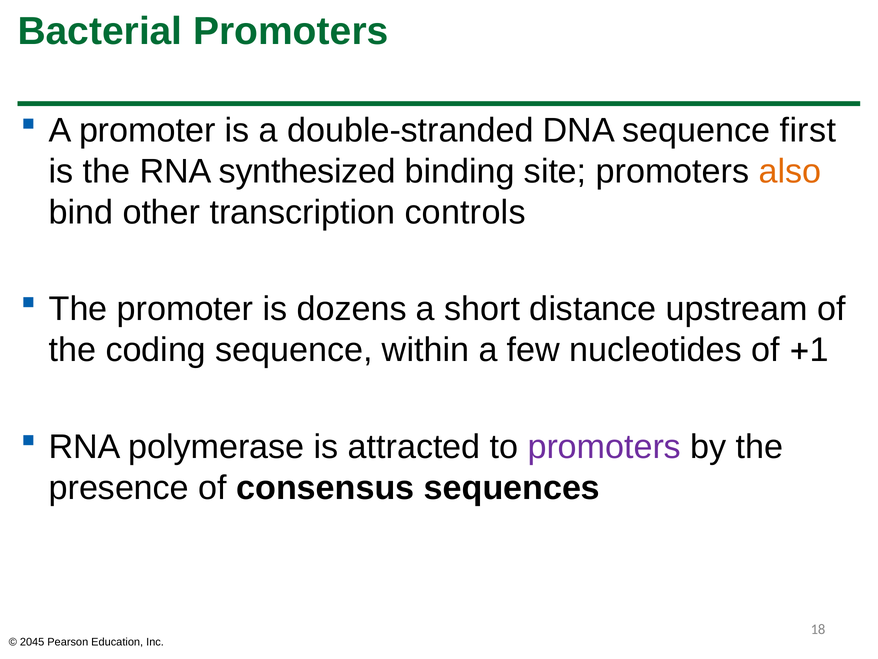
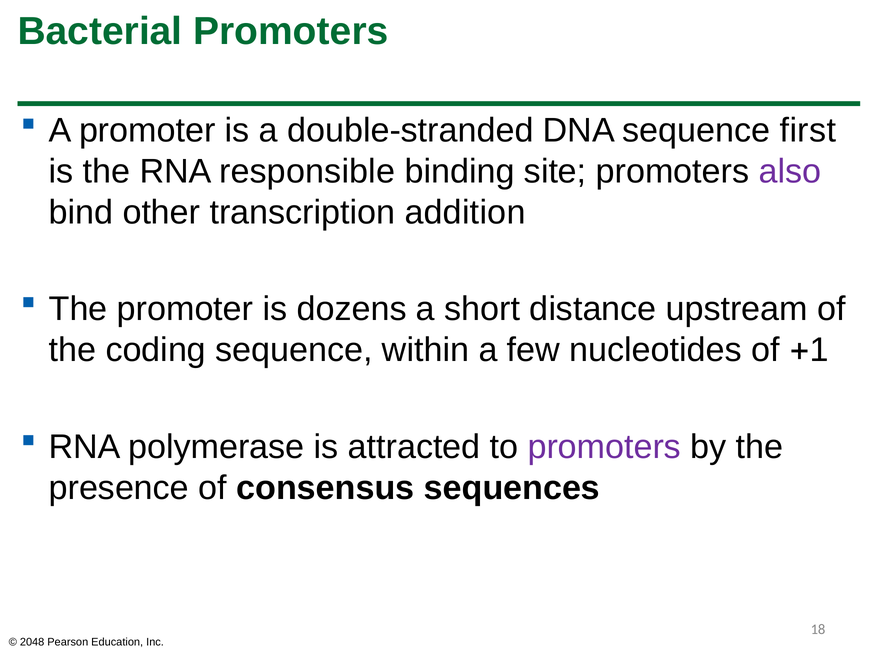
synthesized: synthesized -> responsible
also colour: orange -> purple
controls: controls -> addition
2045: 2045 -> 2048
